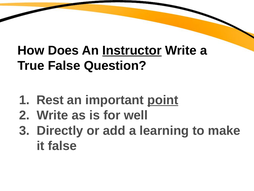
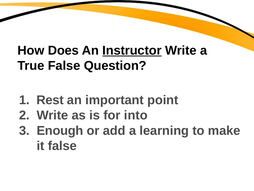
point underline: present -> none
well: well -> into
Directly: Directly -> Enough
